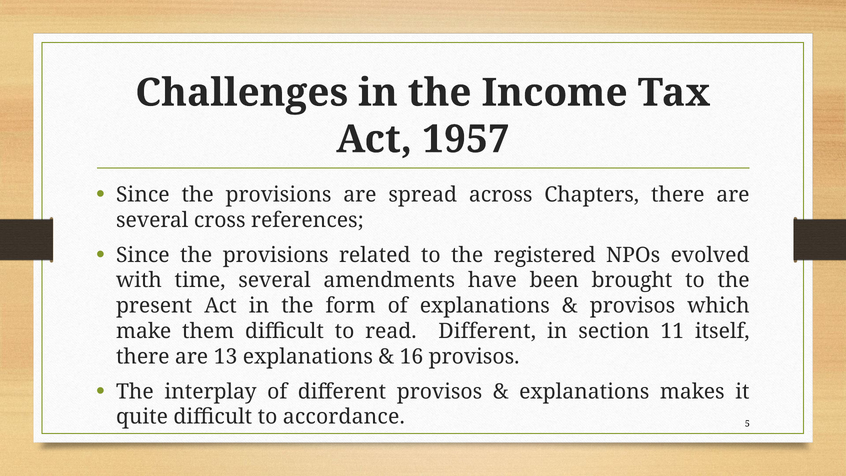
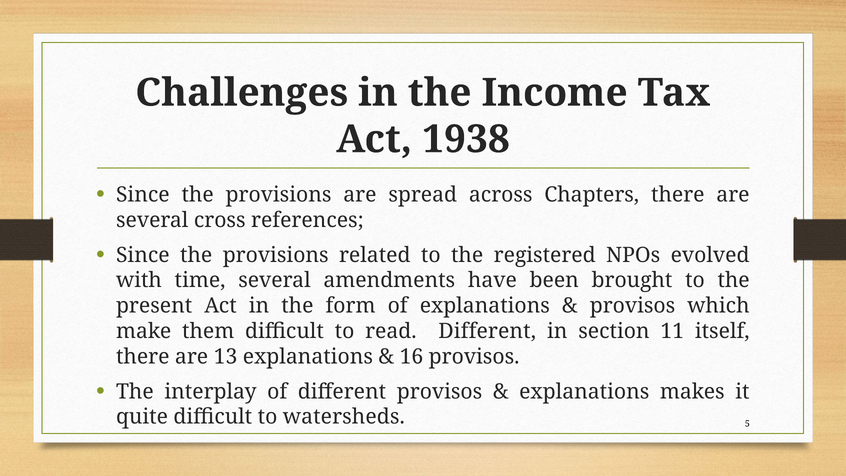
1957: 1957 -> 1938
accordance: accordance -> watersheds
